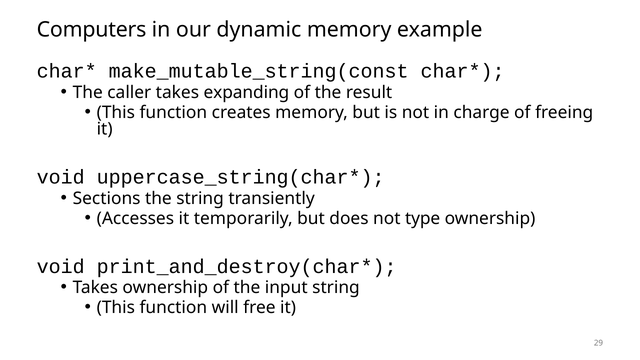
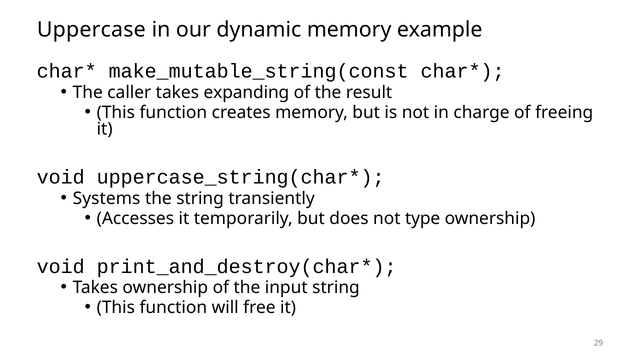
Computers: Computers -> Uppercase
Sections: Sections -> Systems
